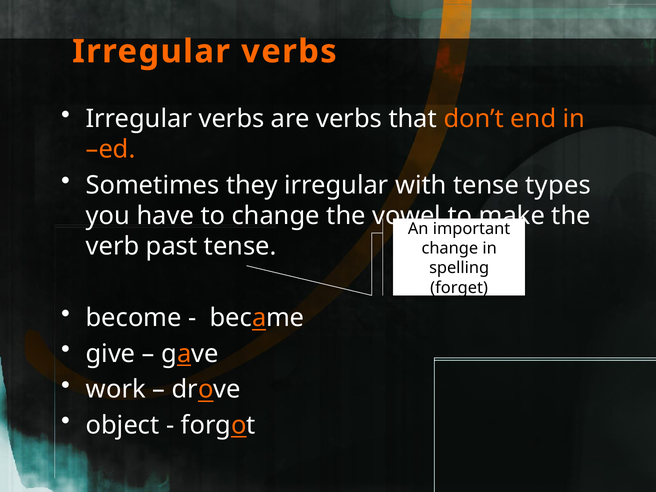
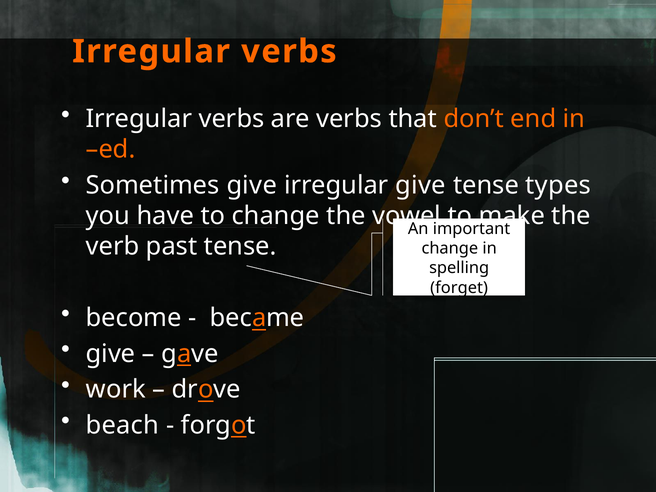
Sometimes they: they -> give
irregular with: with -> give
object: object -> beach
